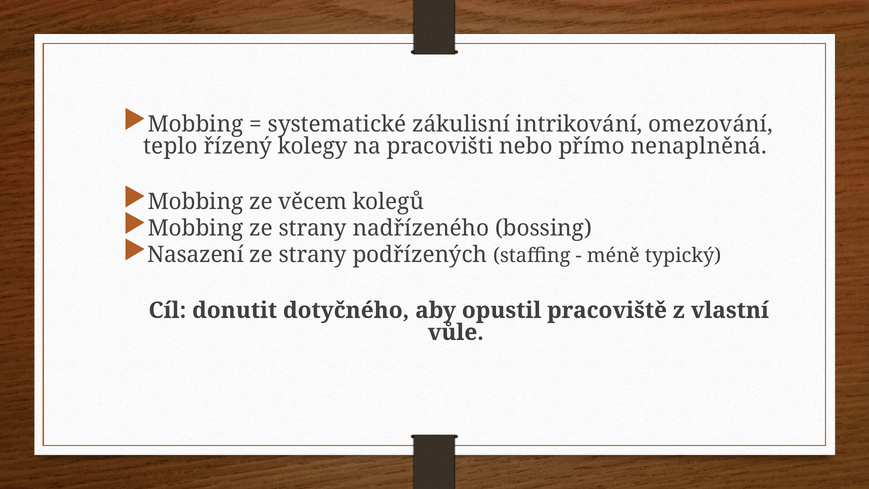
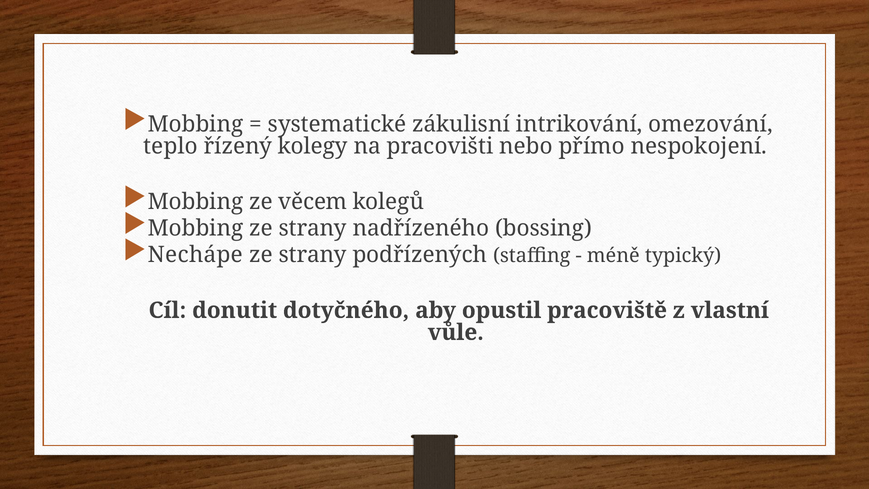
nenaplněná: nenaplněná -> nespokojení
Nasazení: Nasazení -> Nechápe
